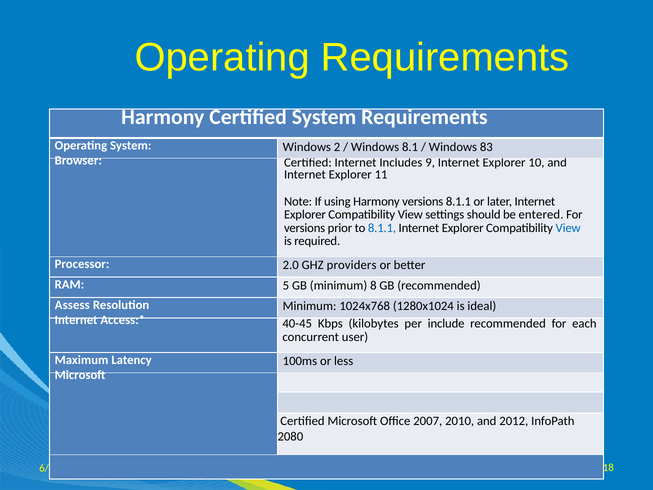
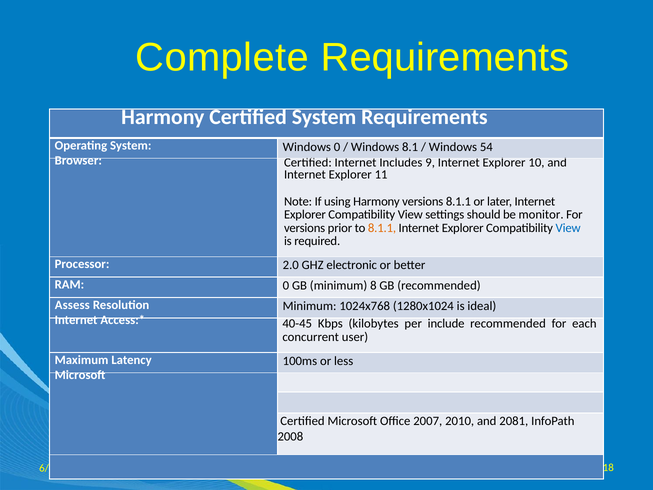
Operating at (222, 58): Operating -> Complete
Windows 2: 2 -> 0
83: 83 -> 54
entered: entered -> monitor
8.1.1 at (382, 228) colour: blue -> orange
providers: providers -> electronic
RAM 5: 5 -> 0
2012: 2012 -> 2081
2080: 2080 -> 2008
